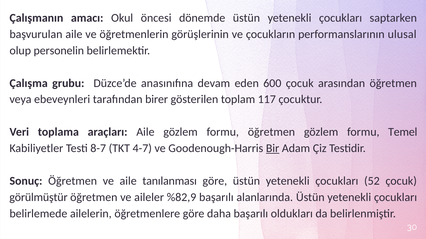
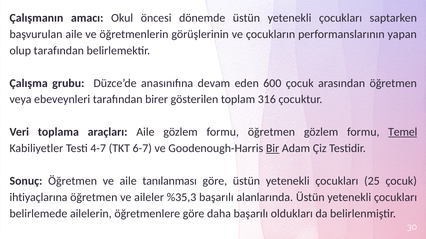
ulusal: ulusal -> yapan
olup personelin: personelin -> tarafından
117: 117 -> 316
Temel underline: none -> present
8-7: 8-7 -> 4-7
4-7: 4-7 -> 6-7
52: 52 -> 25
görülmüştür: görülmüştür -> ihtiyaçlarına
%82,9: %82,9 -> %35,3
